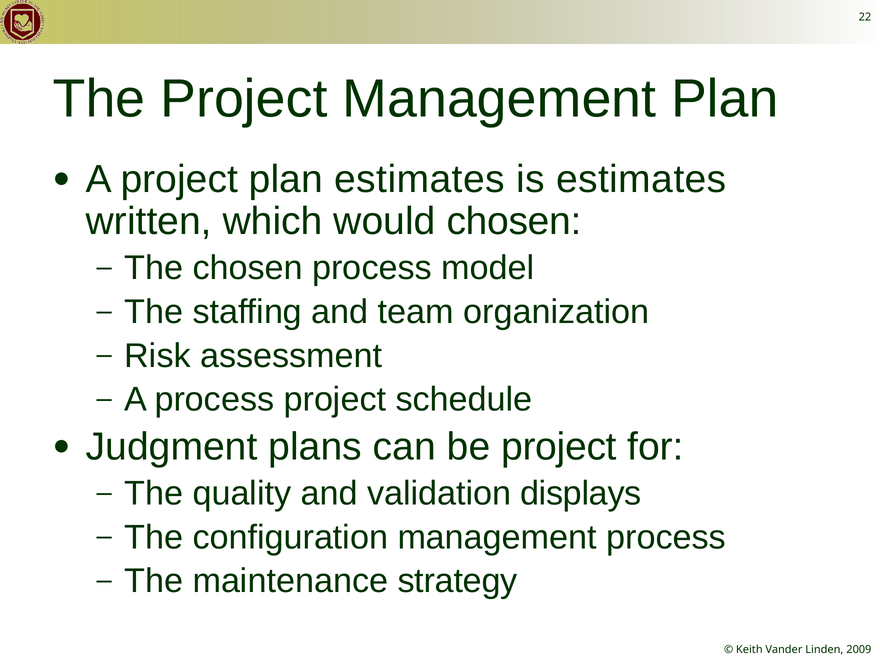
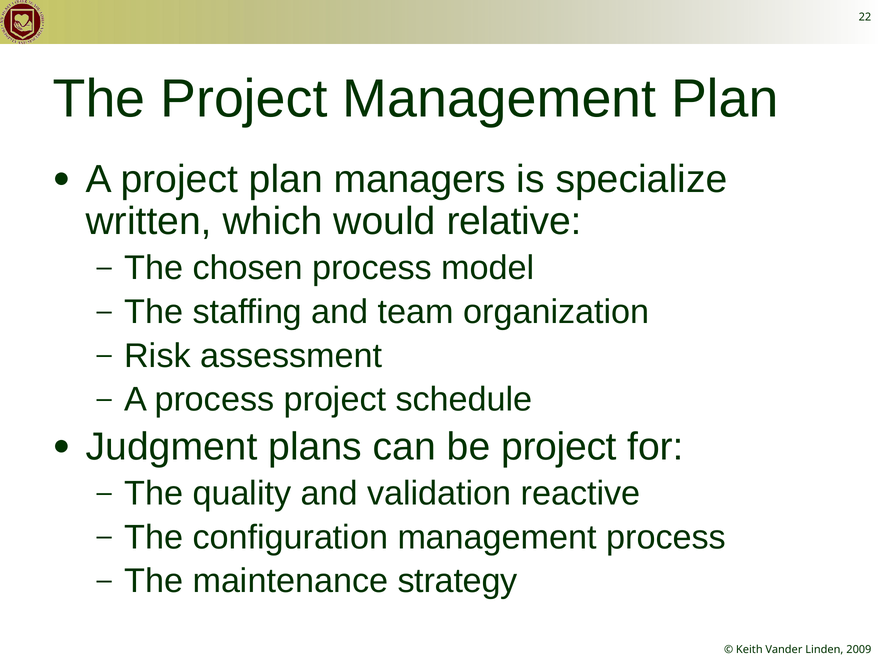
plan estimates: estimates -> managers
is estimates: estimates -> specialize
would chosen: chosen -> relative
displays: displays -> reactive
